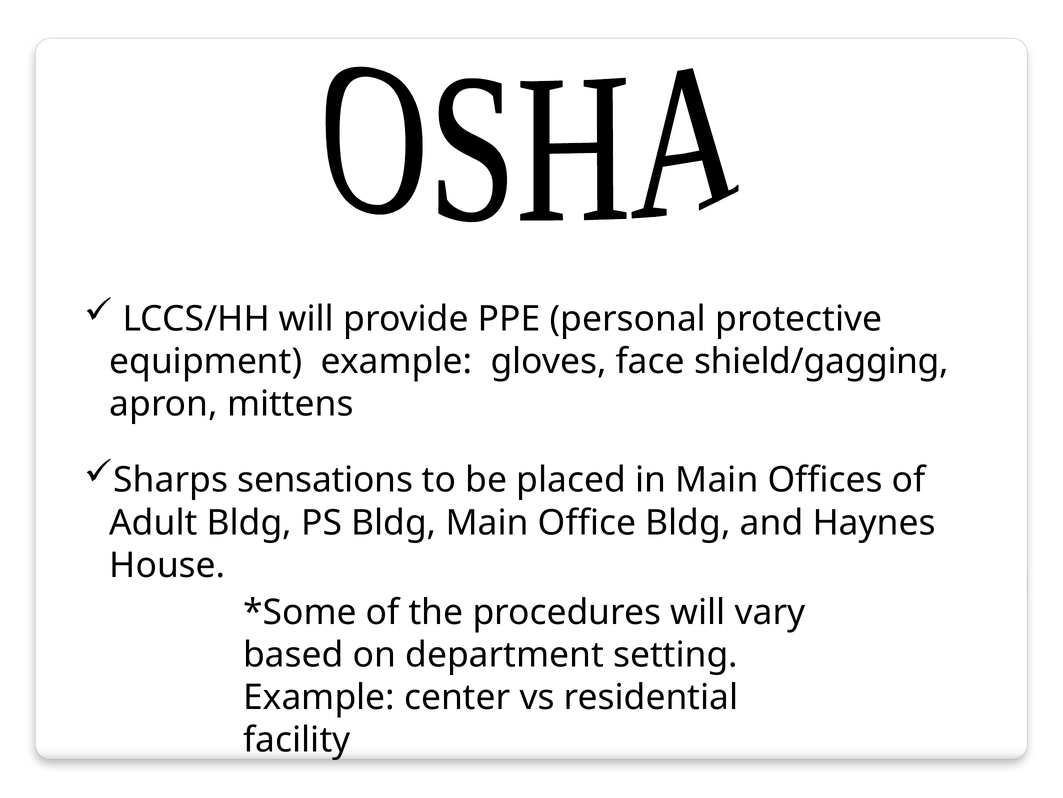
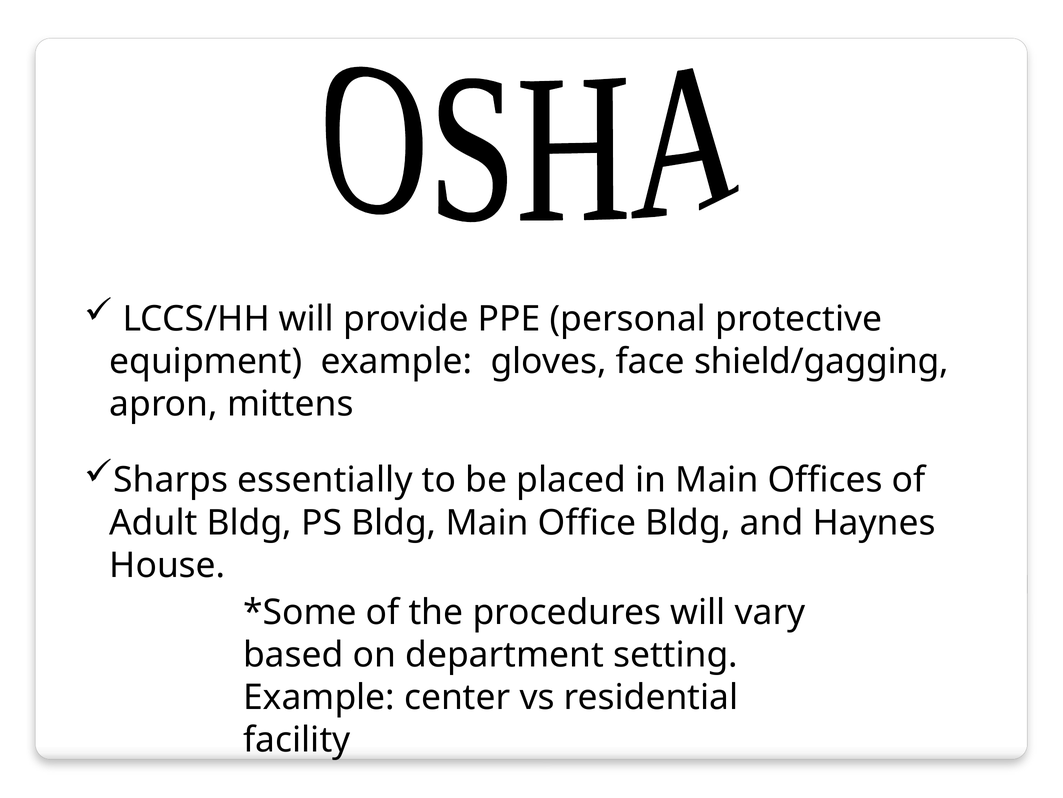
sensations: sensations -> essentially
